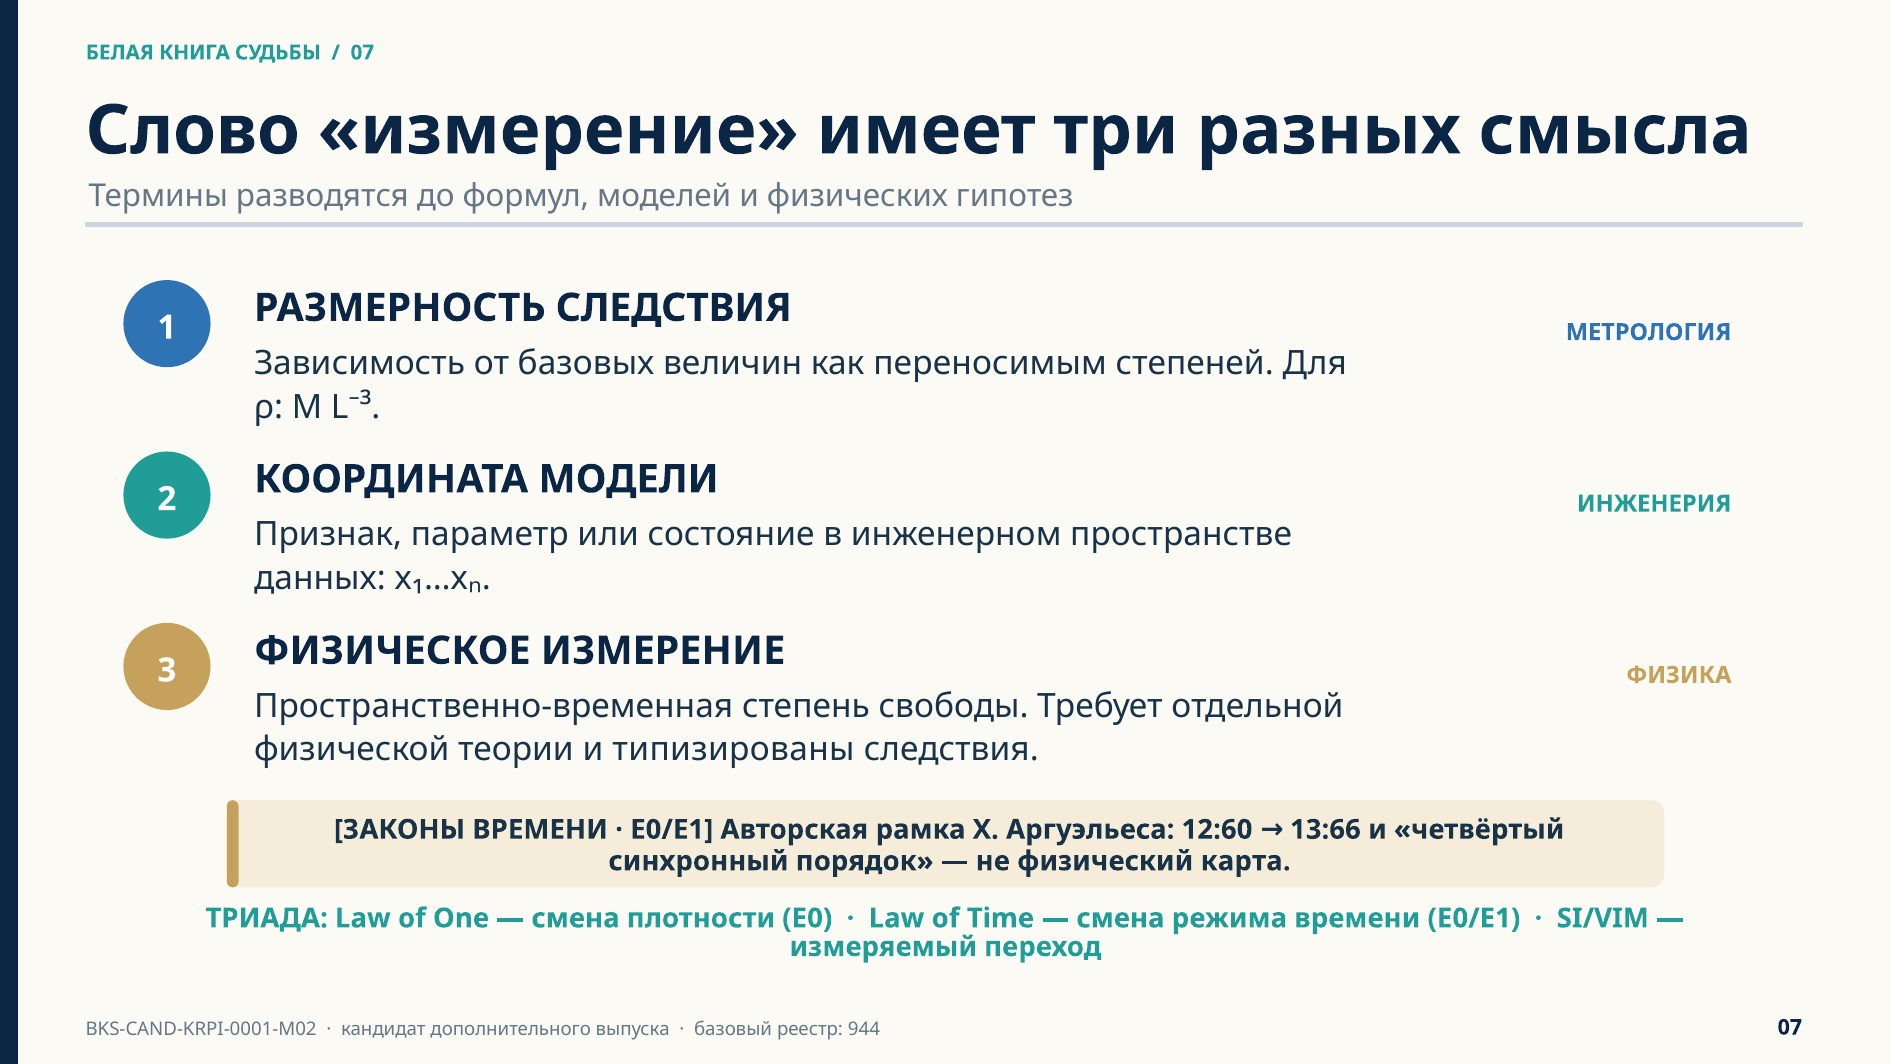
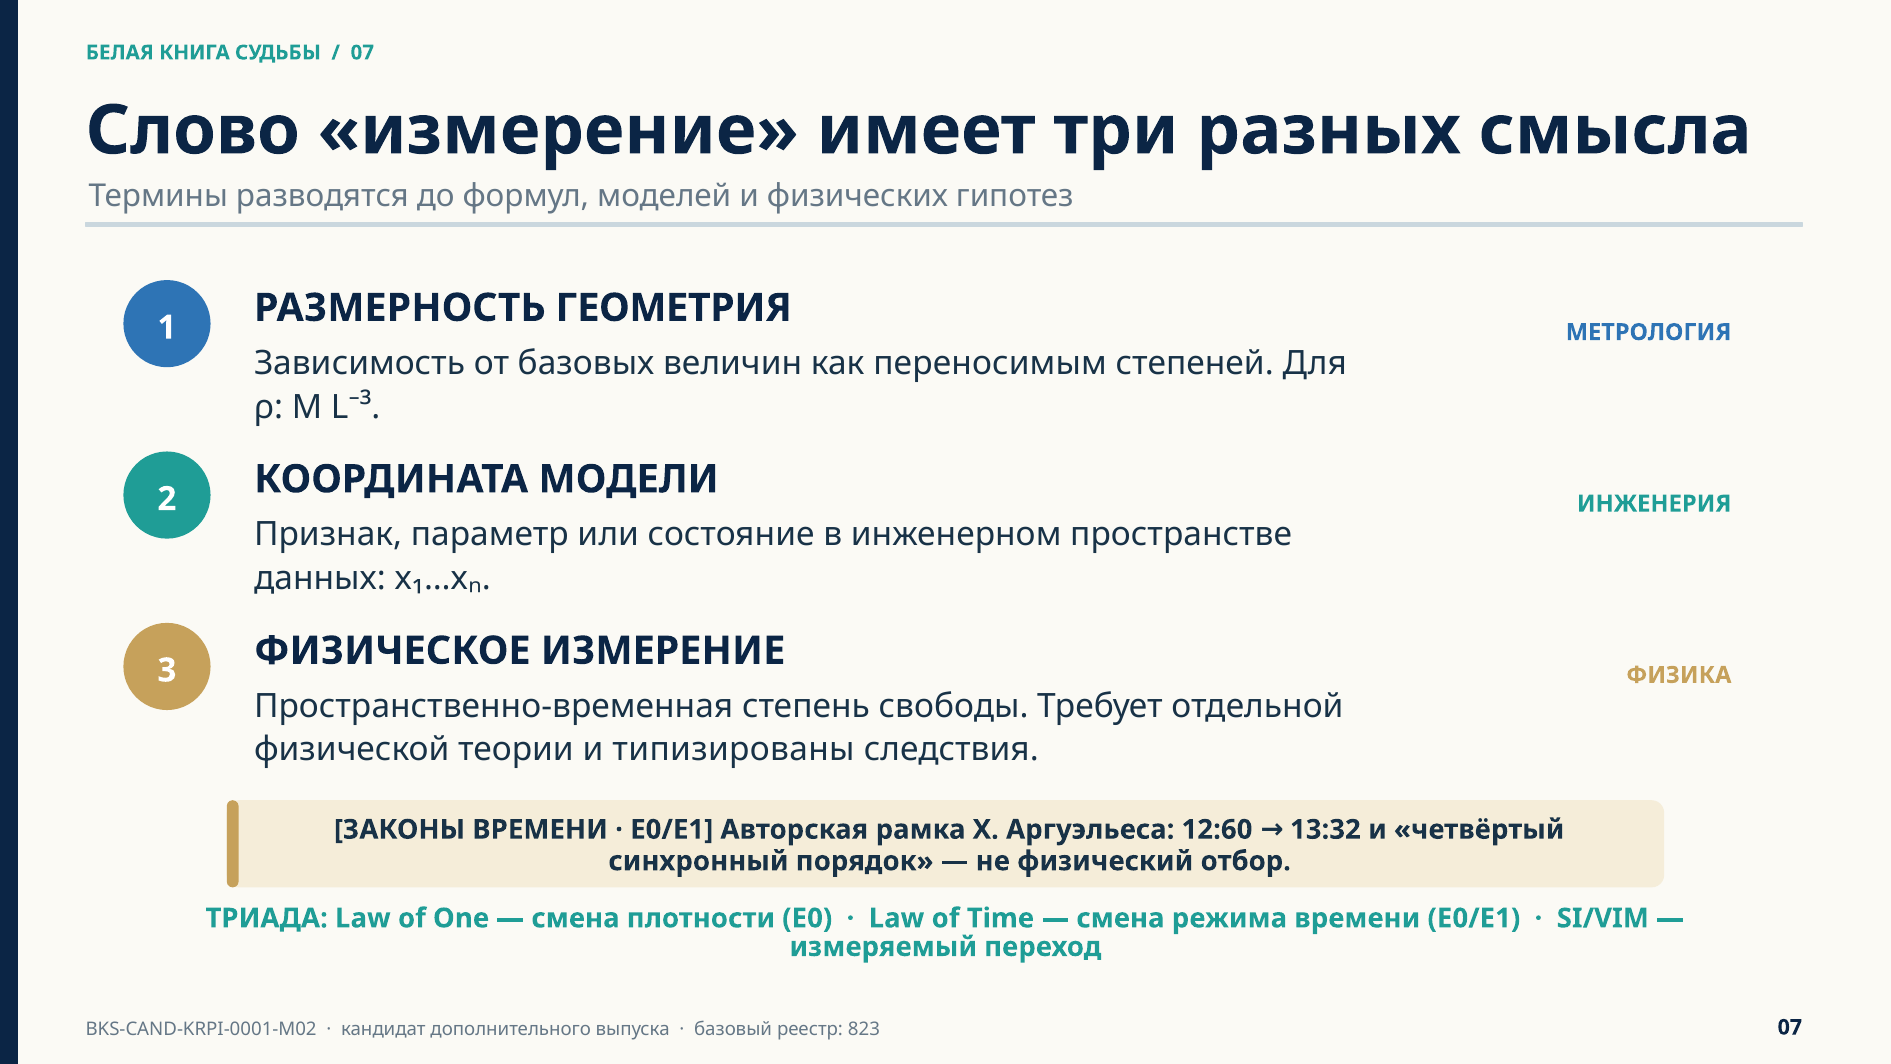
РАЗМЕРНОСТЬ СЛЕДСТВИЯ: СЛЕДСТВИЯ -> ГЕОМЕТРИЯ
13:66: 13:66 -> 13:32
карта: карта -> отбор
944: 944 -> 823
